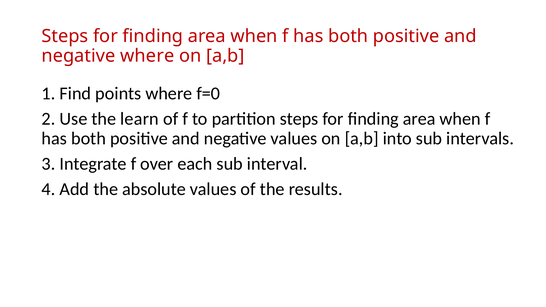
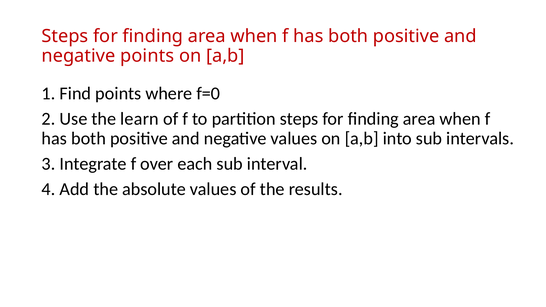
negative where: where -> points
